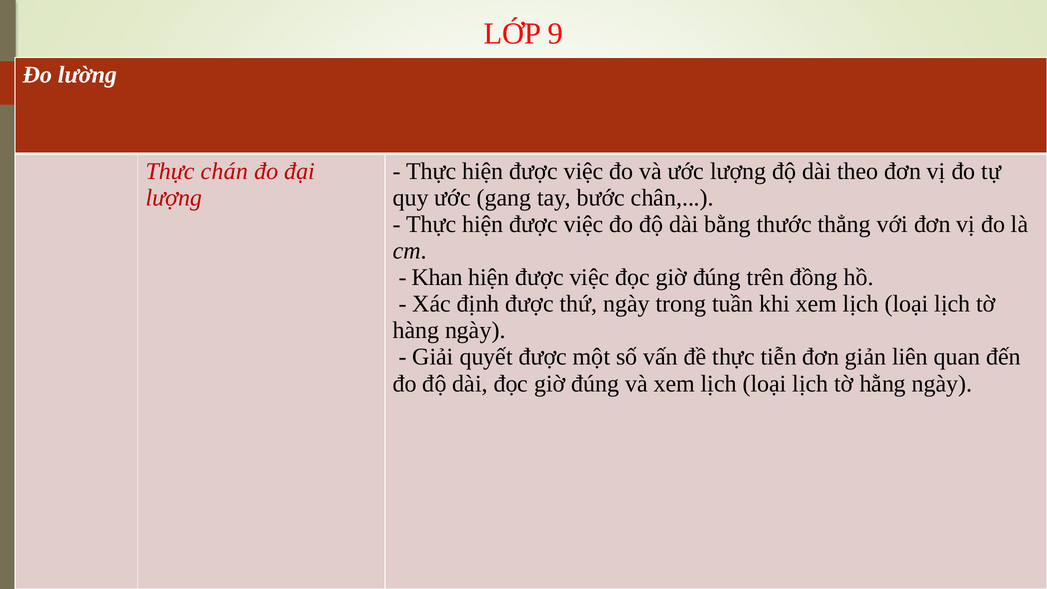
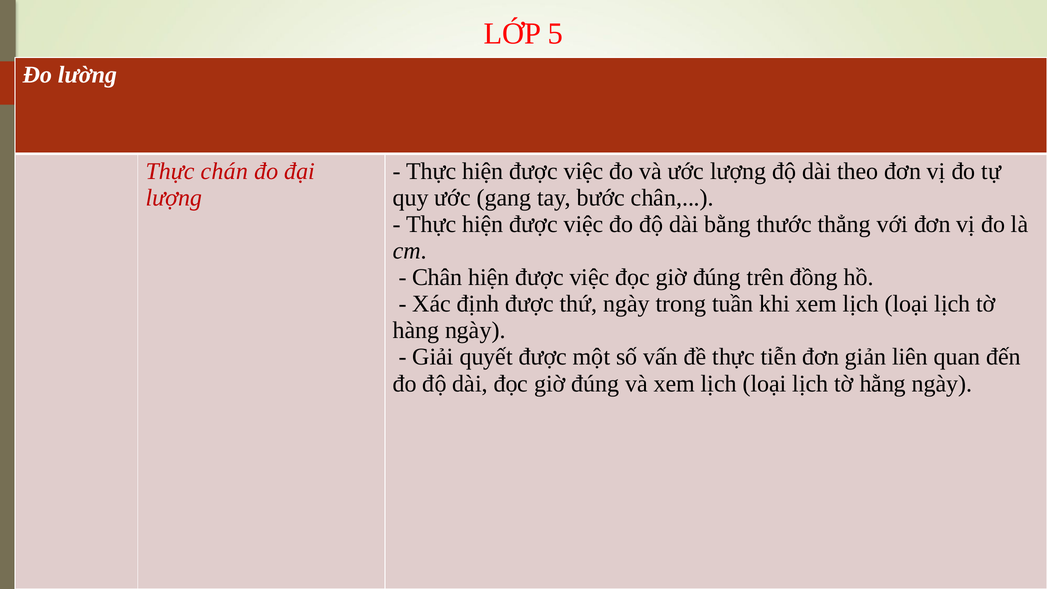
9: 9 -> 5
Khan at (437, 277): Khan -> Chân
